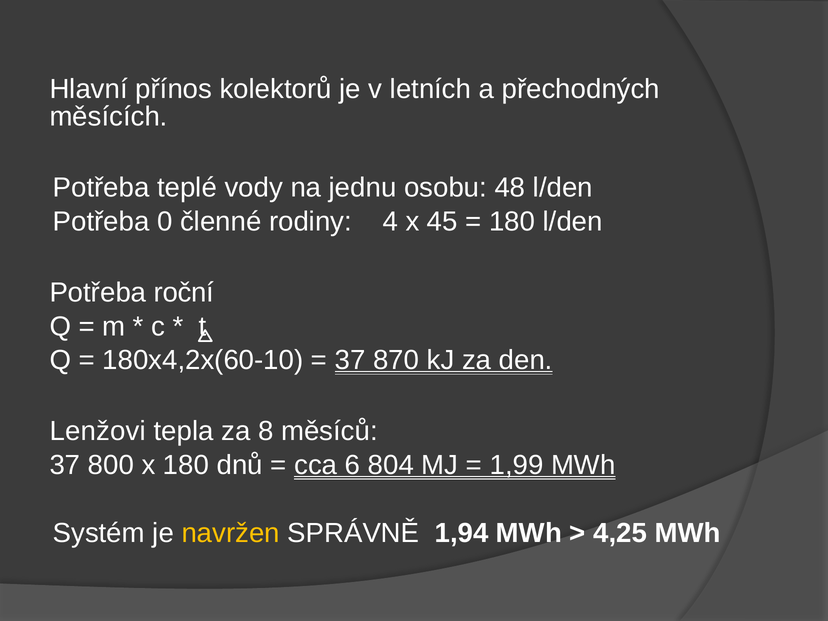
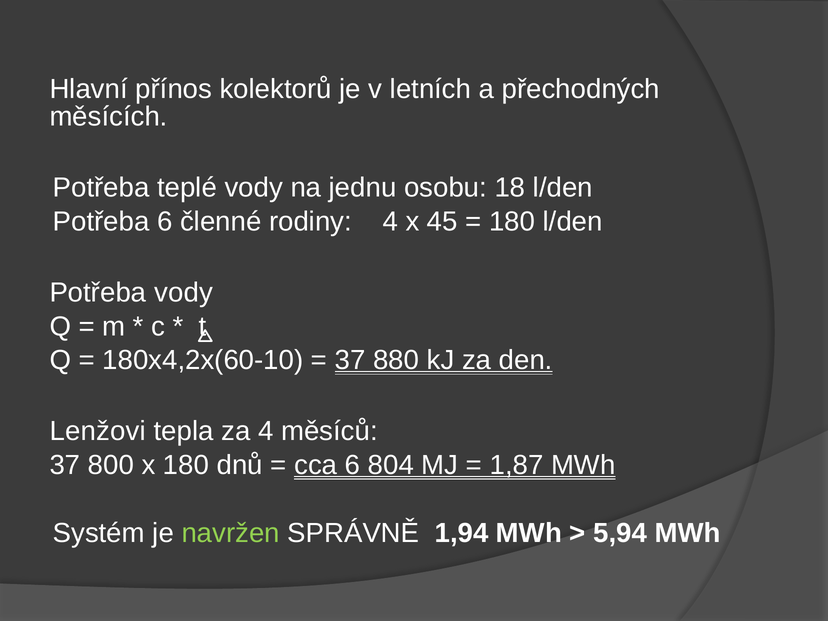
48: 48 -> 18
Potřeba 0: 0 -> 6
Potřeba roční: roční -> vody
870: 870 -> 880
za 8: 8 -> 4
1,99: 1,99 -> 1,87
navržen colour: yellow -> light green
4,25: 4,25 -> 5,94
